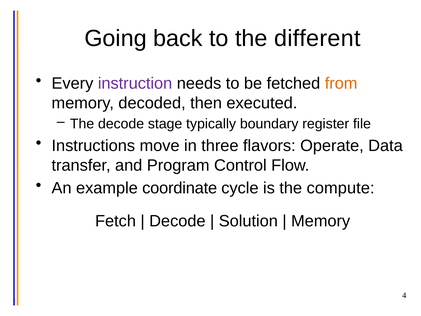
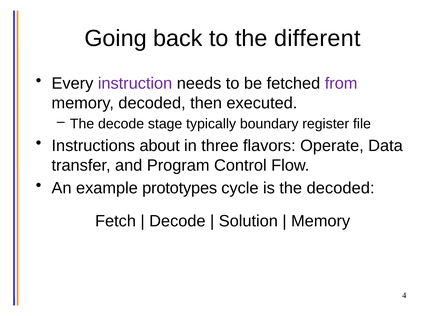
from colour: orange -> purple
move: move -> about
coordinate: coordinate -> prototypes
the compute: compute -> decoded
